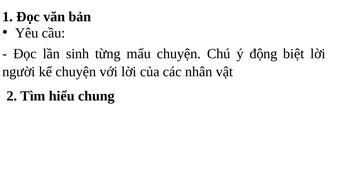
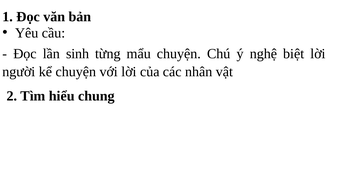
động: động -> nghệ
